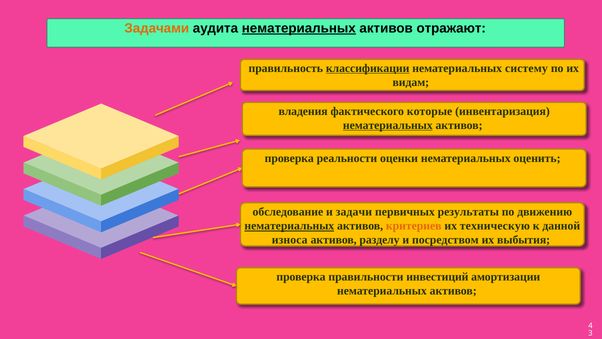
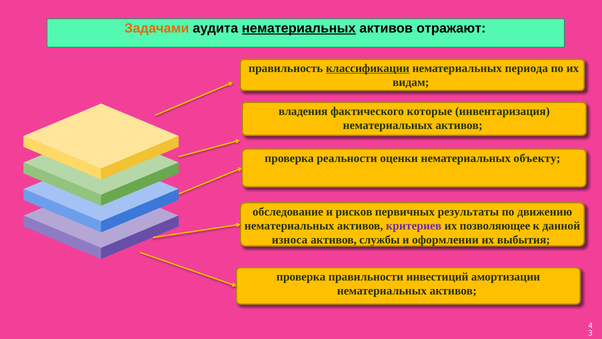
систему: систему -> периода
нематериальных at (388, 125) underline: present -> none
оценить;: оценить; -> объекту;
задачи: задачи -> рисков
нематериальных at (289, 226) underline: present -> none
критериев colour: orange -> purple
техническую: техническую -> позволяющее
разделу: разделу -> службы
посредством: посредством -> оформлении
